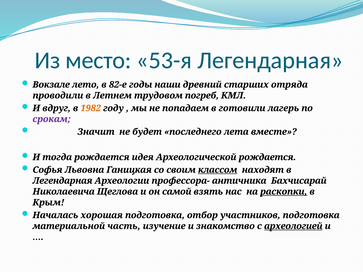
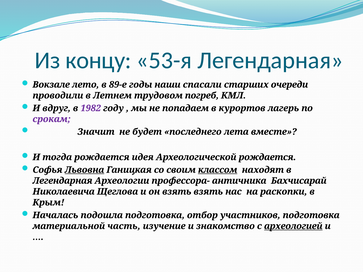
место: место -> концу
82-е: 82-е -> 89-е
древний: древний -> спасали
отряда: отряда -> очереди
1982 colour: orange -> purple
готовили: готовили -> курортов
Львовна underline: none -> present
он самой: самой -> взять
раскопки underline: present -> none
хорошая: хорошая -> подошла
